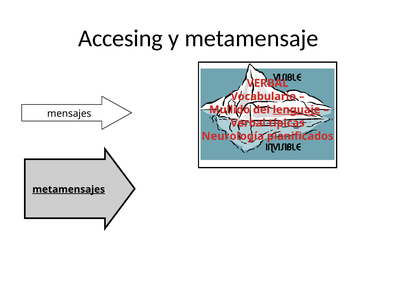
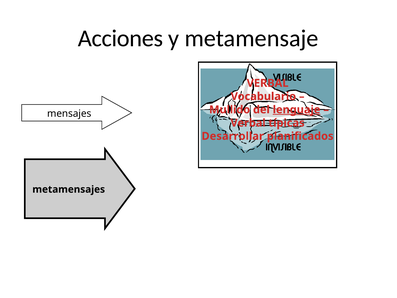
Accesing: Accesing -> Acciones
Neurología: Neurología -> Desarrollar
metamensajes underline: present -> none
